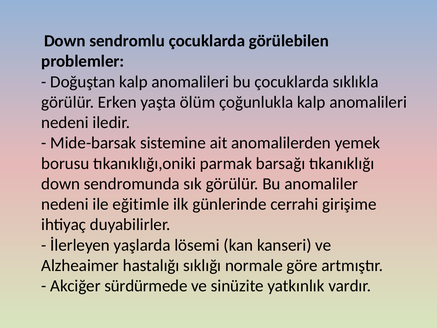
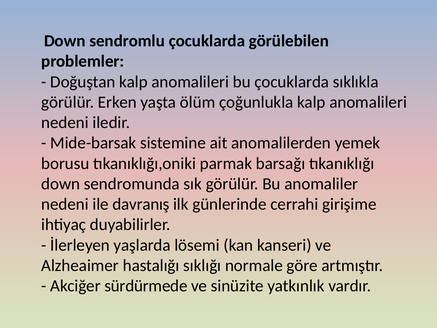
eğitimle: eğitimle -> davranış
